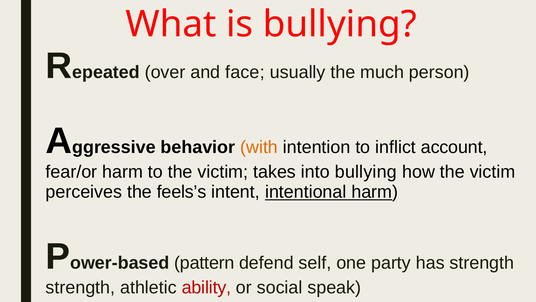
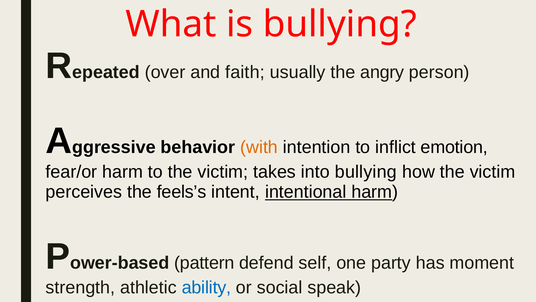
face: face -> faith
much: much -> angry
account: account -> emotion
has strength: strength -> moment
ability colour: red -> blue
